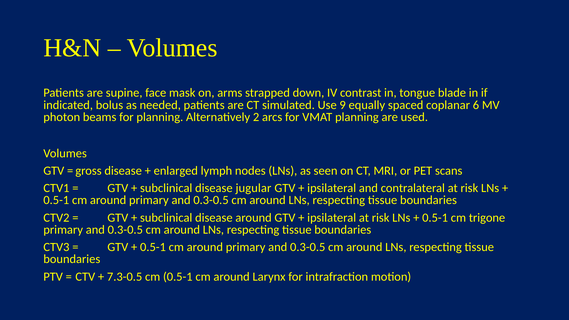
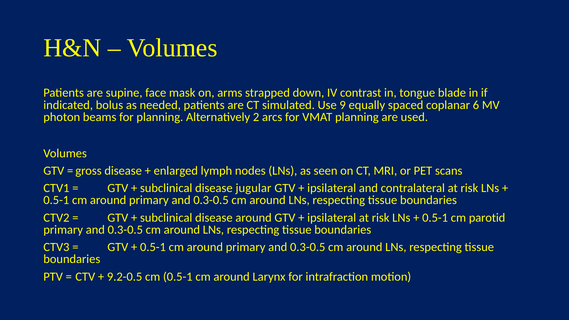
trigone: trigone -> parotid
7.3-0.5: 7.3-0.5 -> 9.2-0.5
